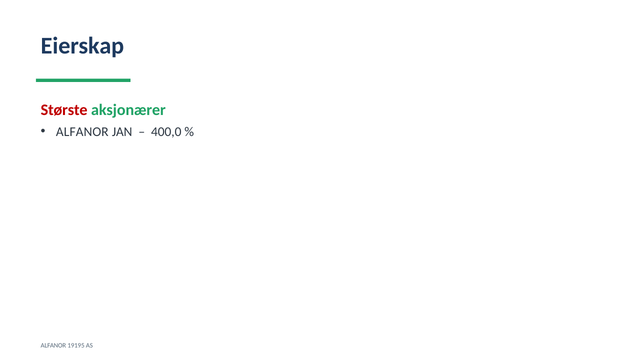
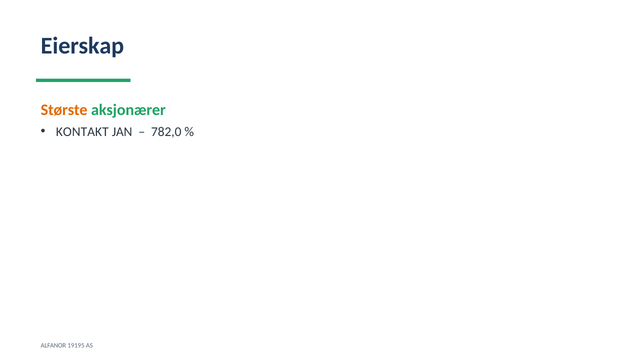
Største colour: red -> orange
ALFANOR at (82, 132): ALFANOR -> KONTAKT
400,0: 400,0 -> 782,0
